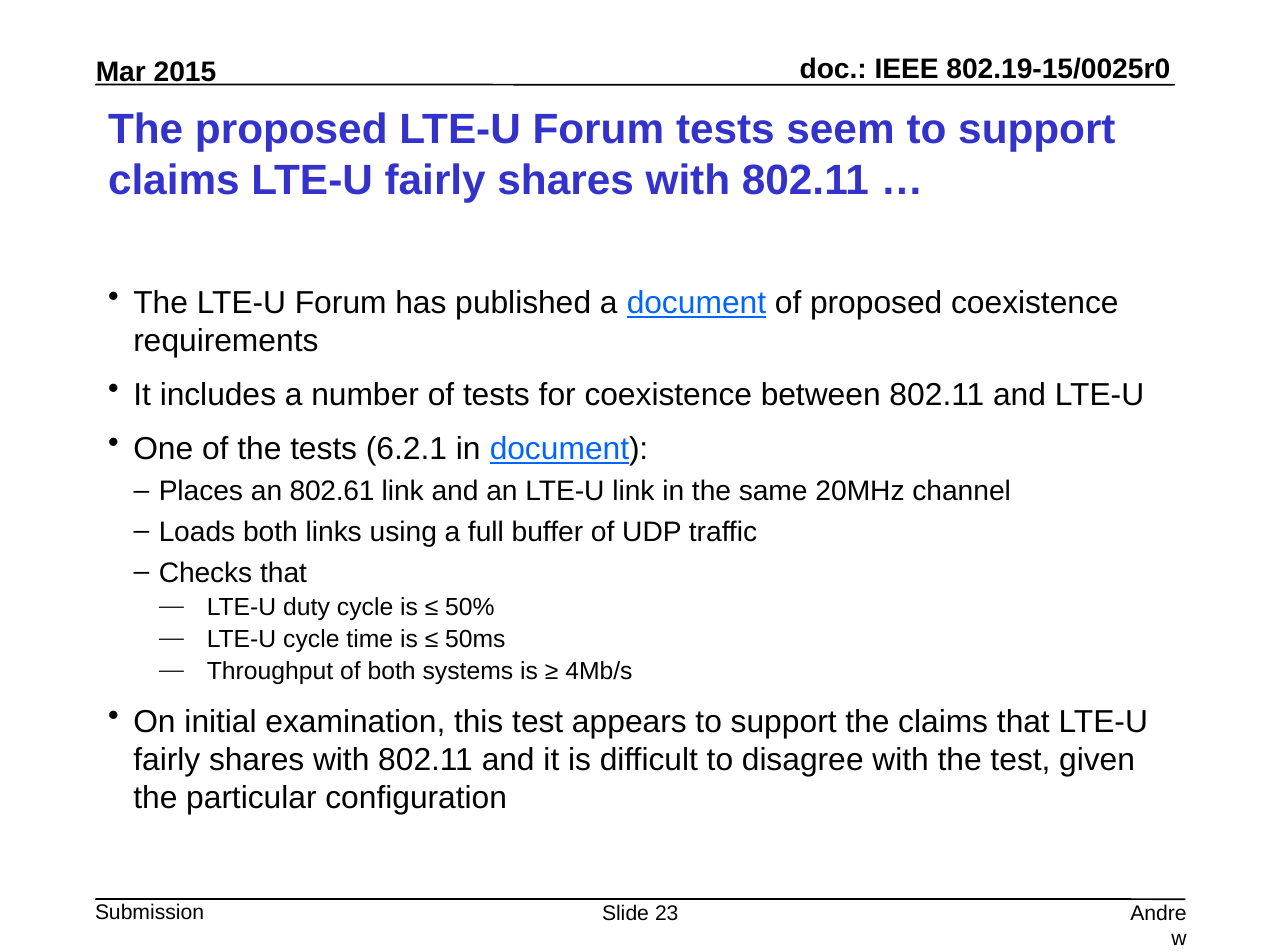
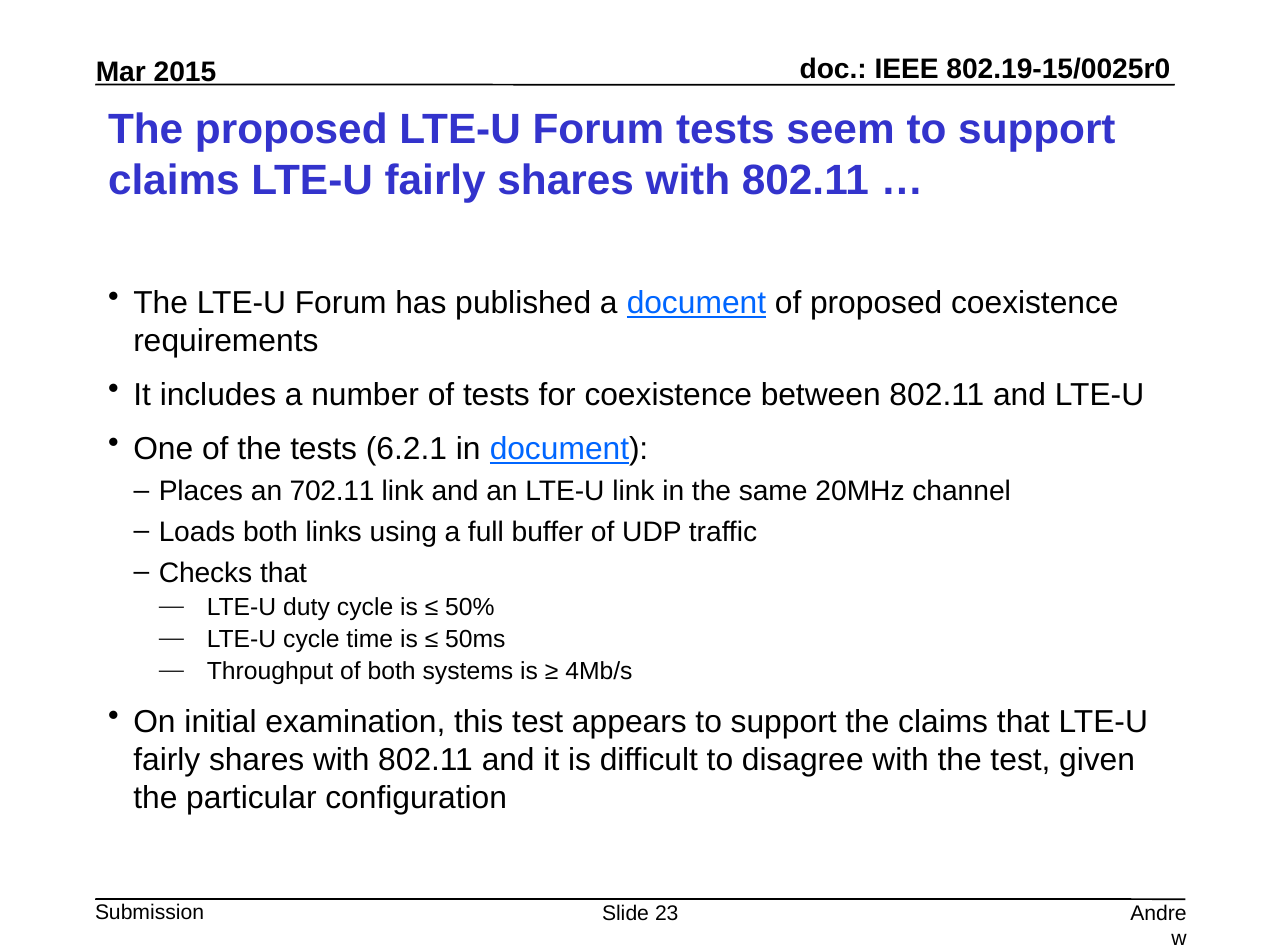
802.61: 802.61 -> 702.11
